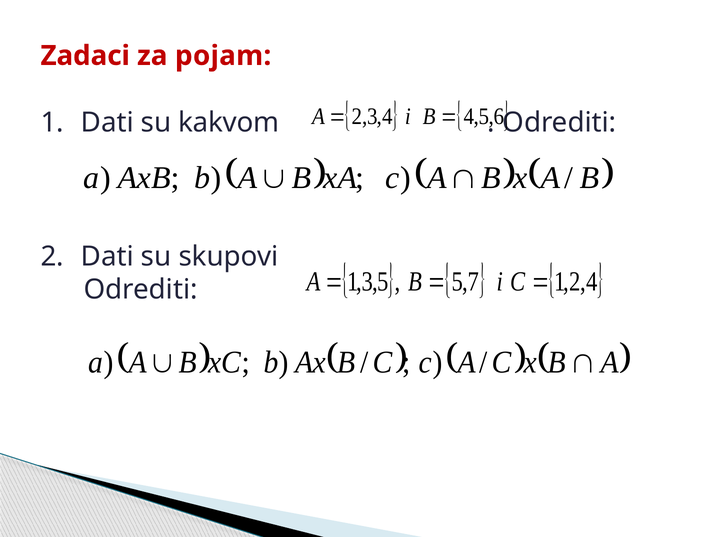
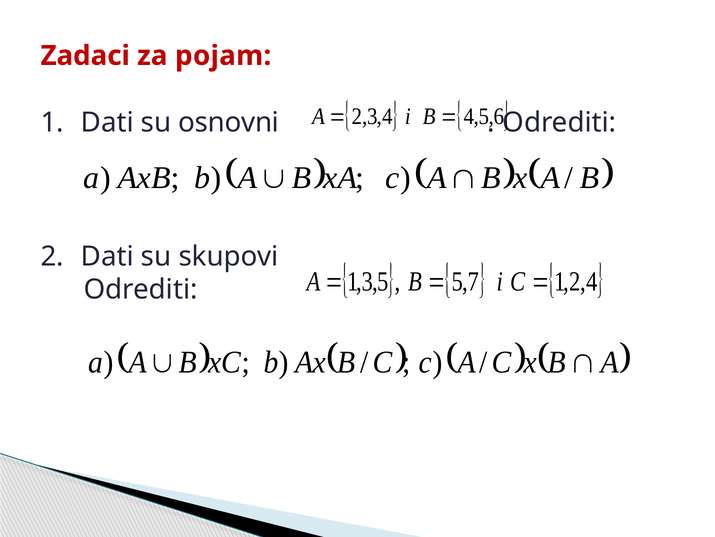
kakvom: kakvom -> osnovni
